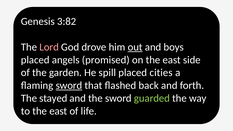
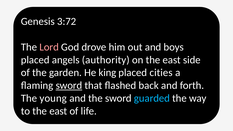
3:82: 3:82 -> 3:72
out underline: present -> none
promised: promised -> authority
spill: spill -> king
stayed: stayed -> young
guarded colour: light green -> light blue
